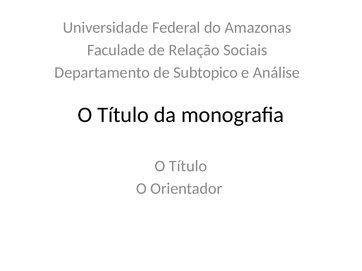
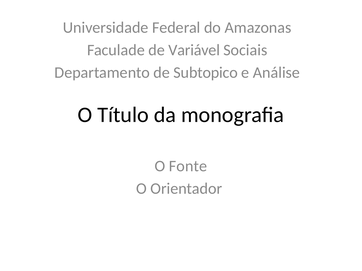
Relação: Relação -> Variável
Título at (188, 166): Título -> Fonte
